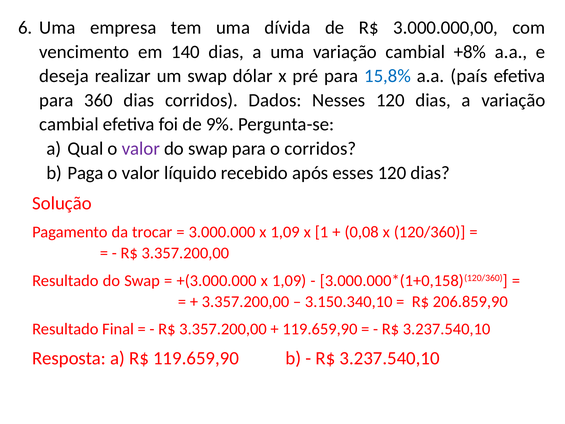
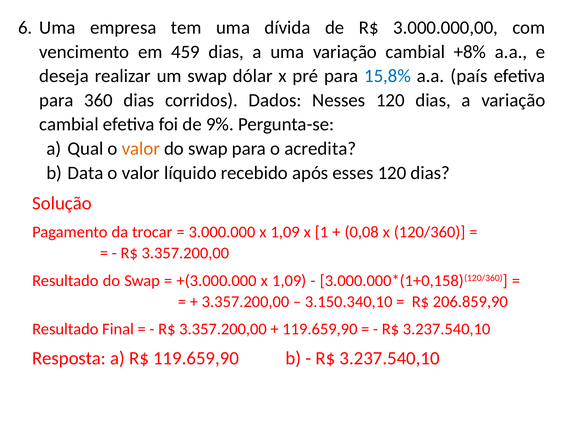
140: 140 -> 459
valor at (141, 149) colour: purple -> orange
o corridos: corridos -> acredita
Paga: Paga -> Data
